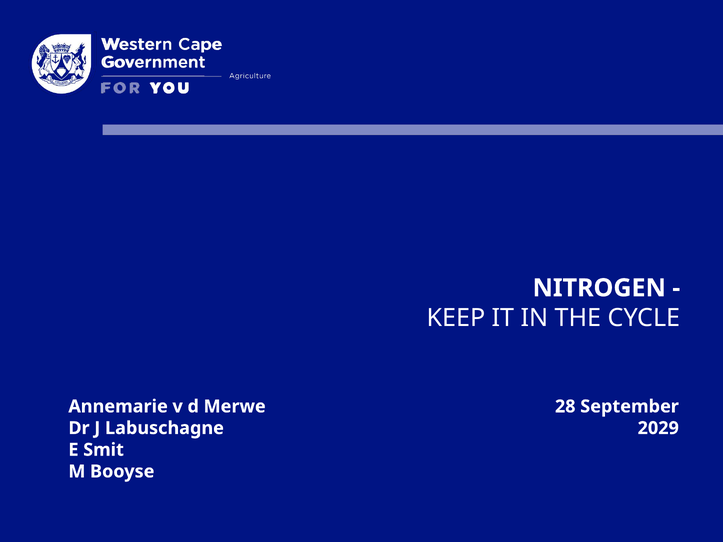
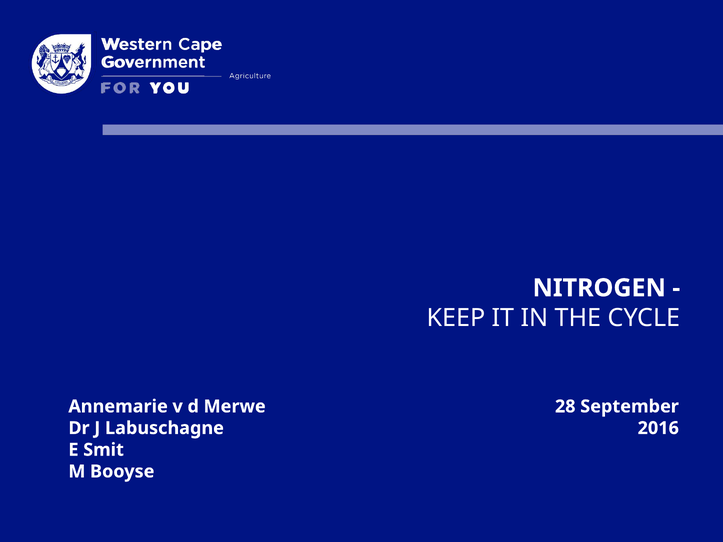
2029: 2029 -> 2016
